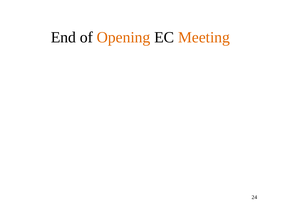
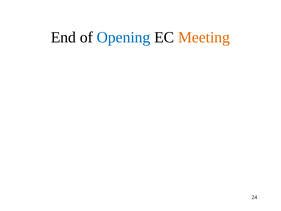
Opening colour: orange -> blue
